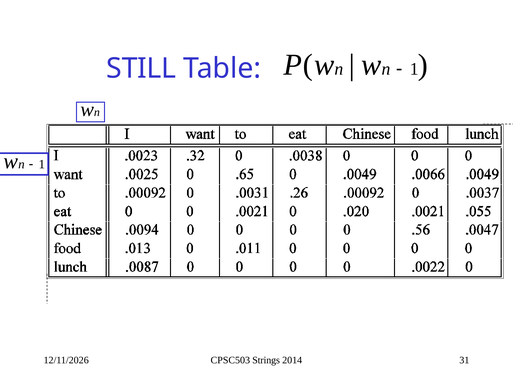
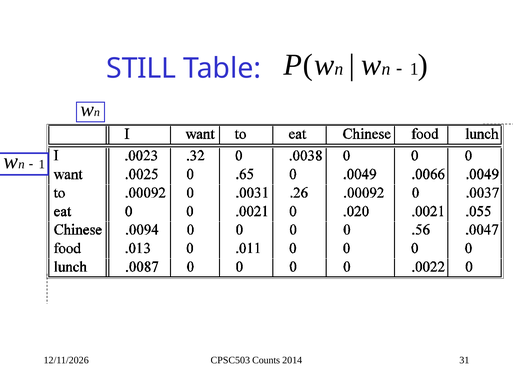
Strings: Strings -> Counts
